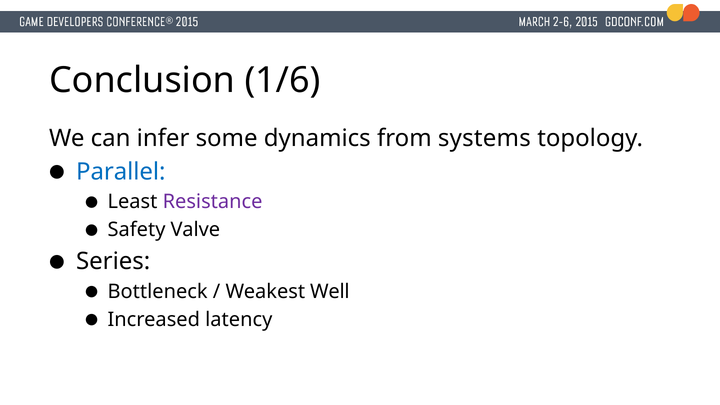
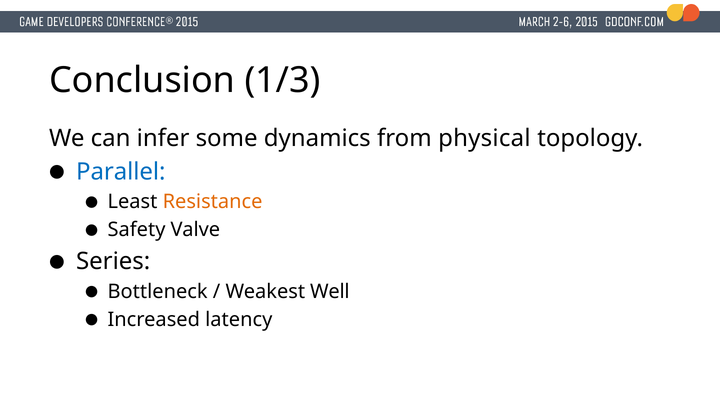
1/6: 1/6 -> 1/3
systems: systems -> physical
Resistance colour: purple -> orange
